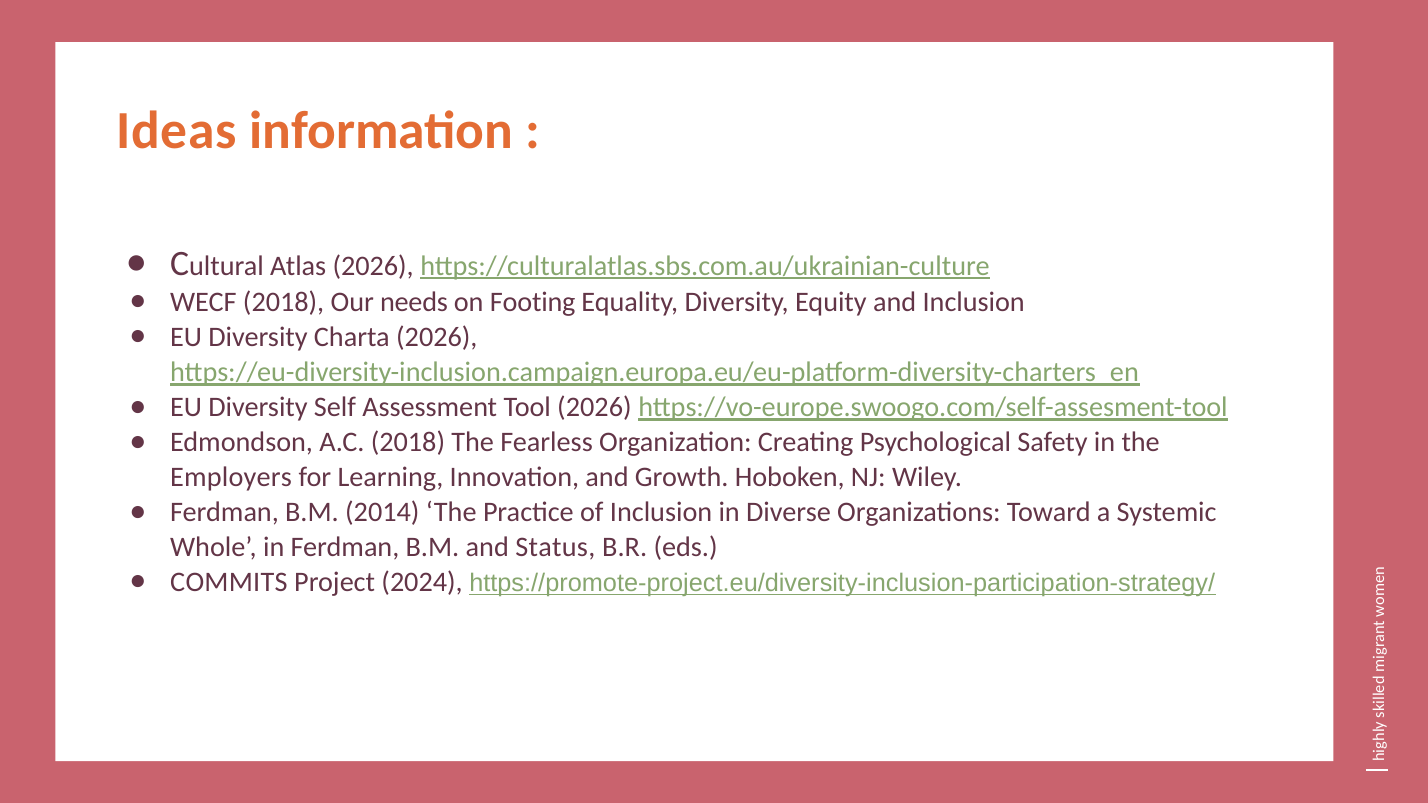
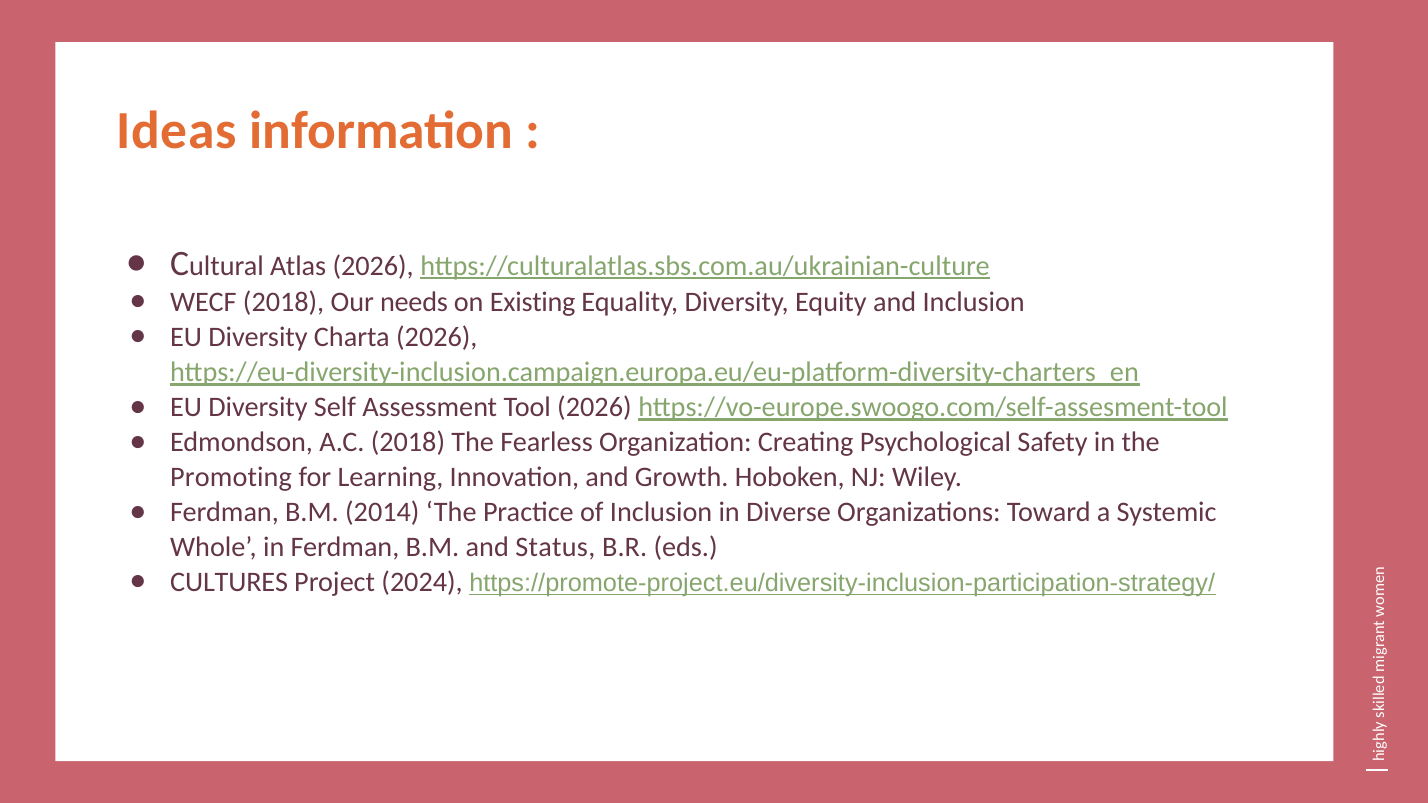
Footing: Footing -> Existing
Employers: Employers -> Promoting
COMMITS: COMMITS -> CULTURES
